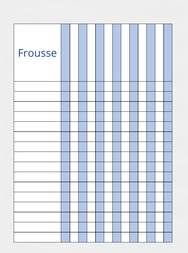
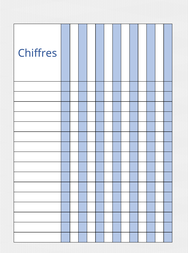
Frousse: Frousse -> Chiffres
